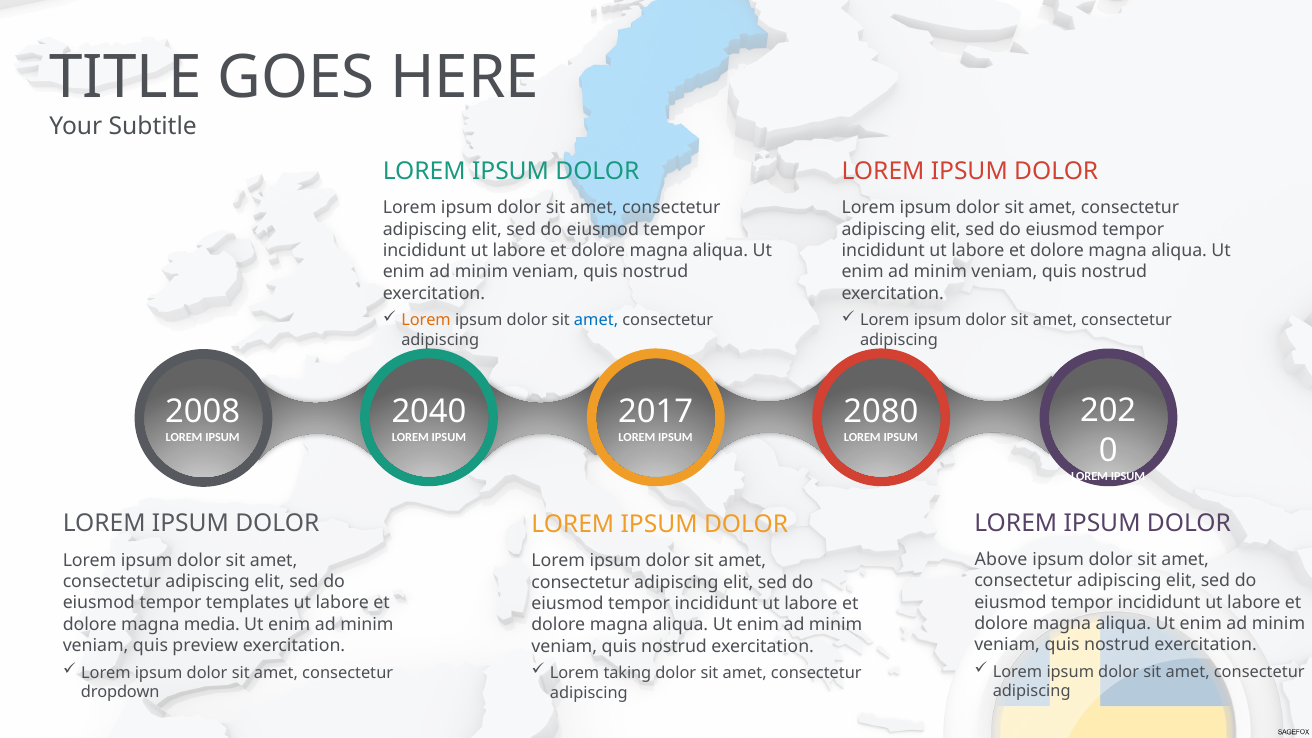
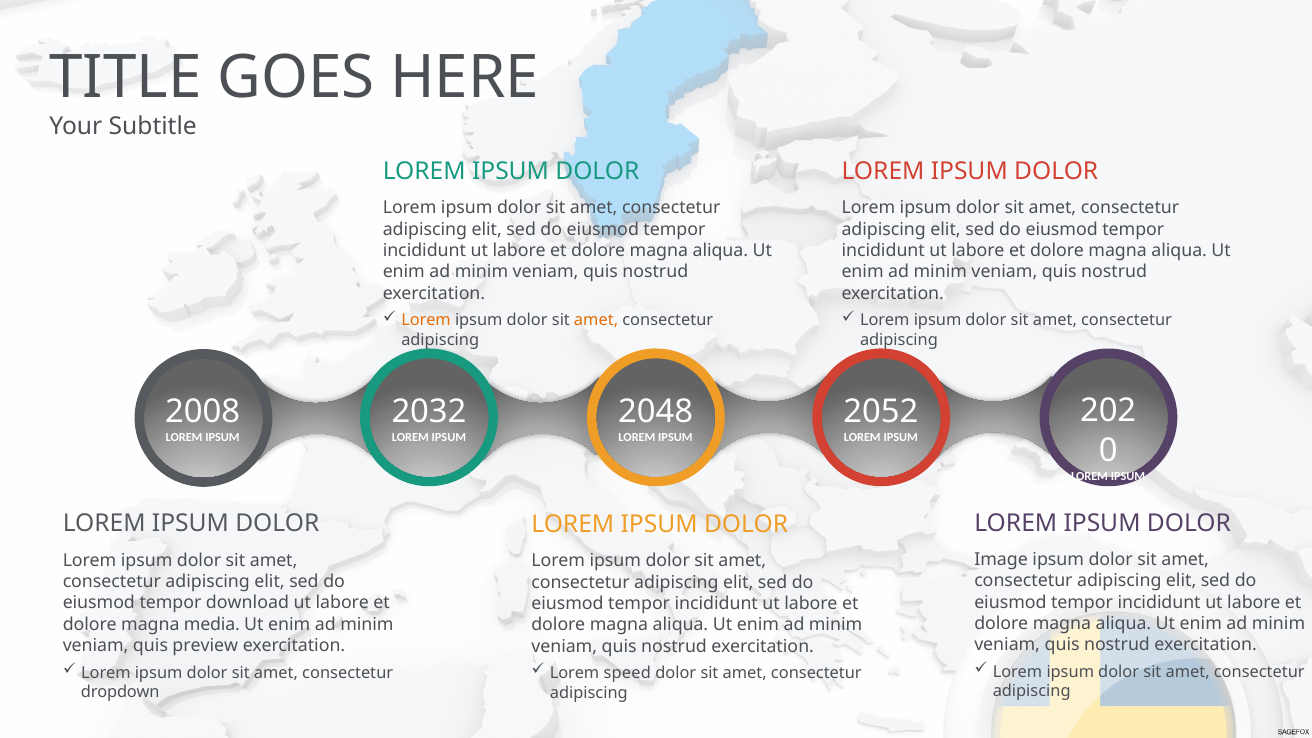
amet at (596, 320) colour: blue -> orange
2040: 2040 -> 2032
2017: 2017 -> 2048
2080: 2080 -> 2052
Above: Above -> Image
templates: templates -> download
taking: taking -> speed
